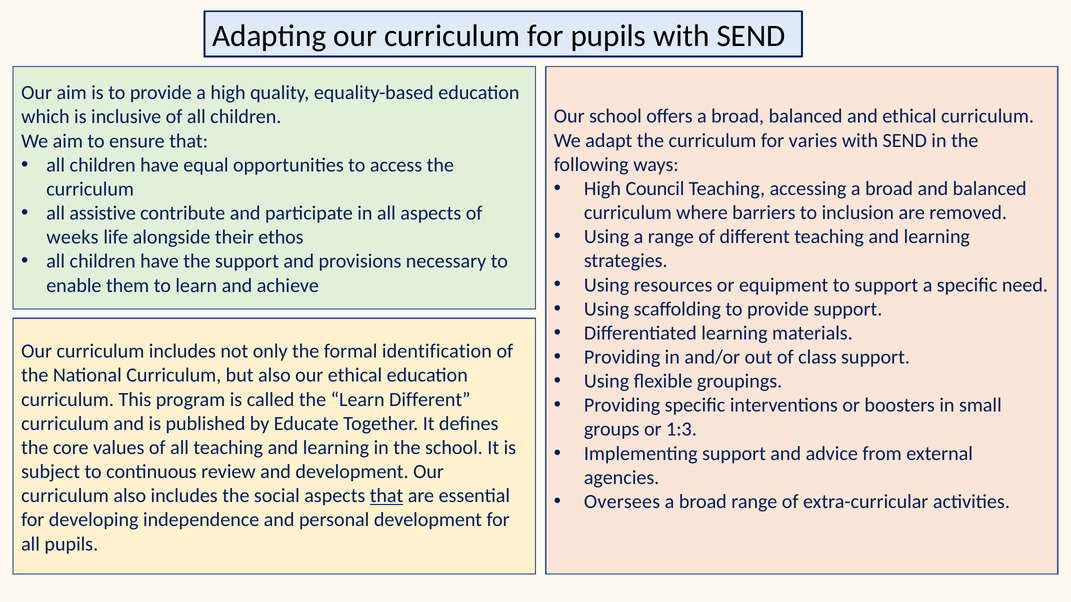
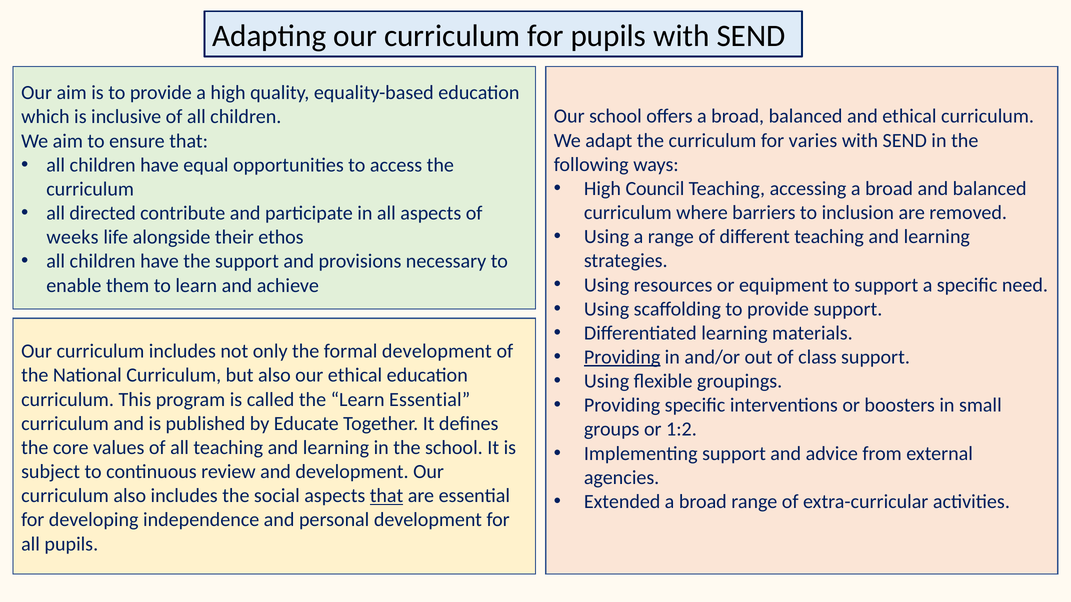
assistive: assistive -> directed
formal identification: identification -> development
Providing at (622, 357) underline: none -> present
Learn Different: Different -> Essential
1:3: 1:3 -> 1:2
Oversees: Oversees -> Extended
